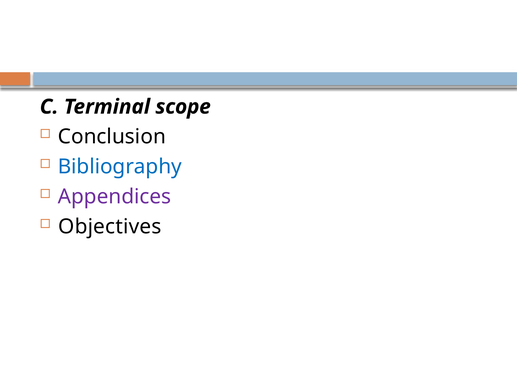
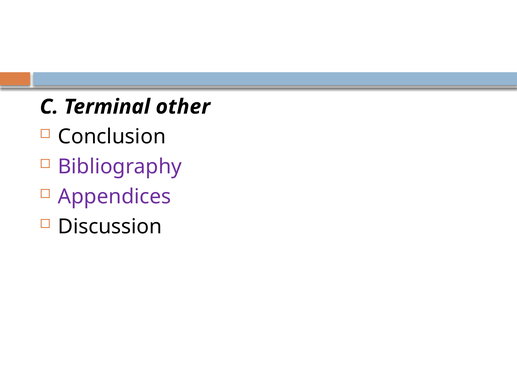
scope: scope -> other
Bibliography colour: blue -> purple
Objectives: Objectives -> Discussion
